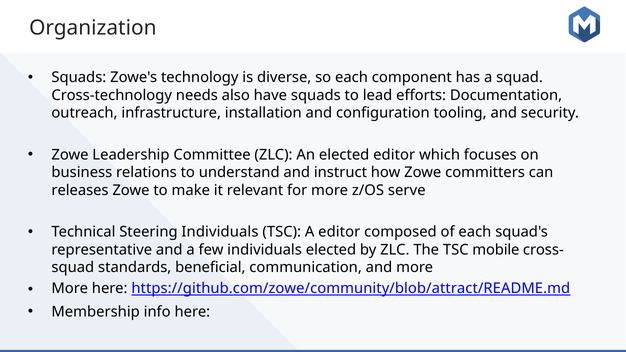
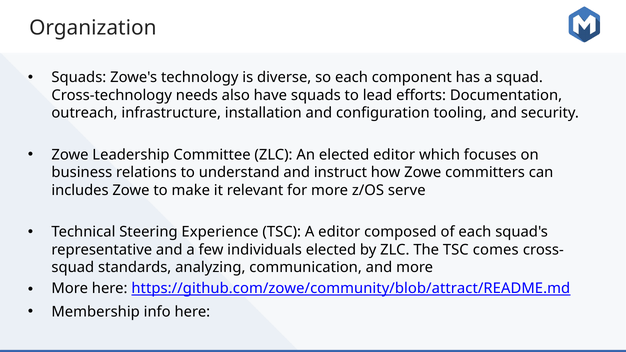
releases: releases -> includes
Steering Individuals: Individuals -> Experience
mobile: mobile -> comes
beneficial: beneficial -> analyzing
